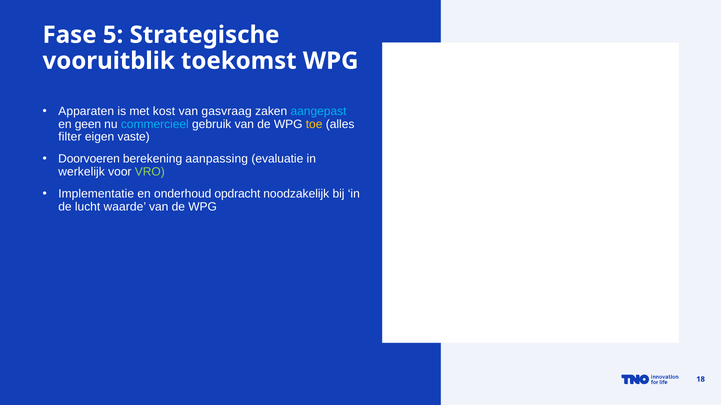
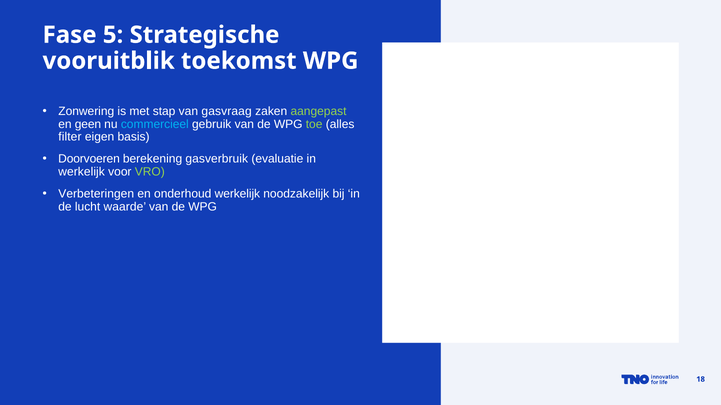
Apparaten: Apparaten -> Zonwering
kost: kost -> stap
aangepast colour: light blue -> light green
toe colour: yellow -> light green
vaste: vaste -> basis
aanpassing: aanpassing -> gasverbruik
Implementatie: Implementatie -> Verbeteringen
onderhoud opdracht: opdracht -> werkelijk
